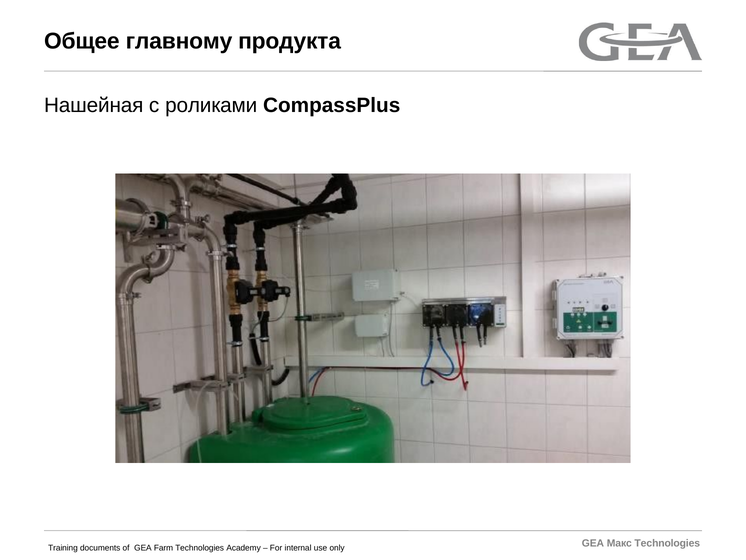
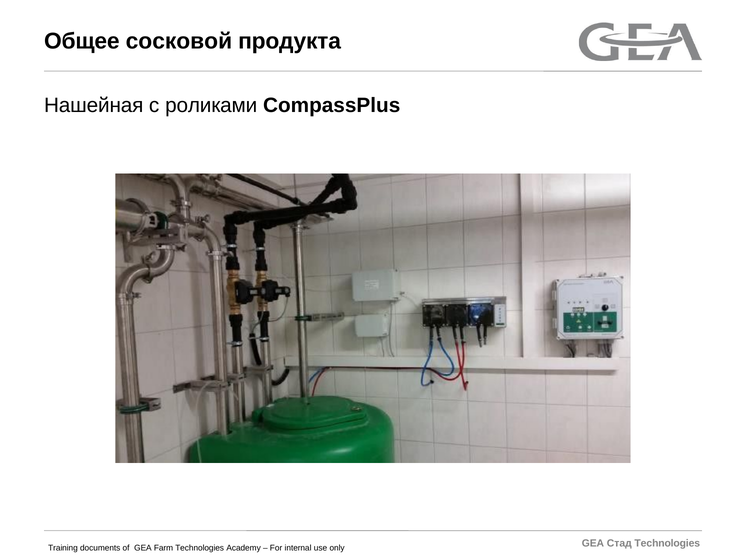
главному: главному -> сосковой
Макс: Макс -> Стад
